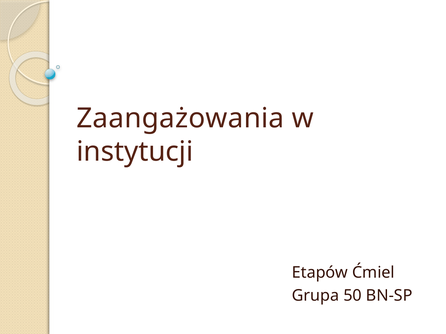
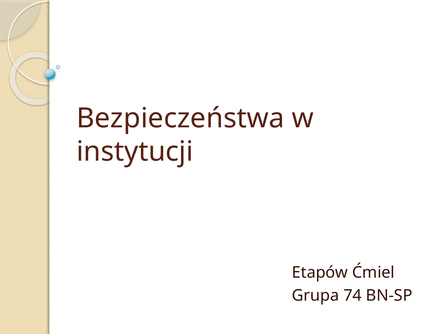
Zaangażowania: Zaangażowania -> Bezpieczeństwa
50: 50 -> 74
